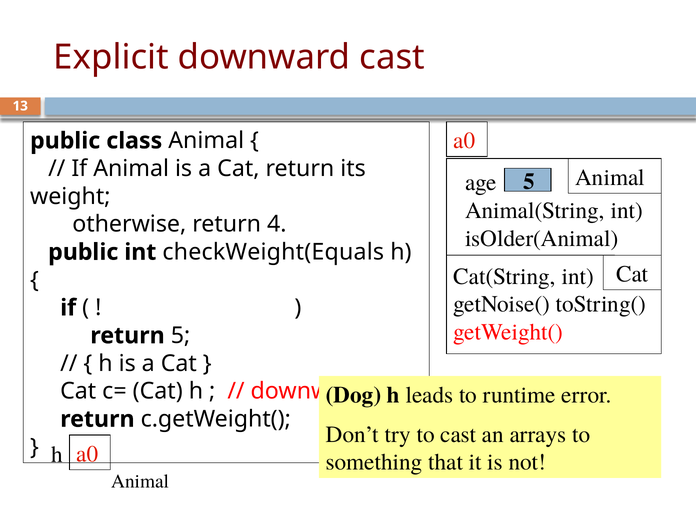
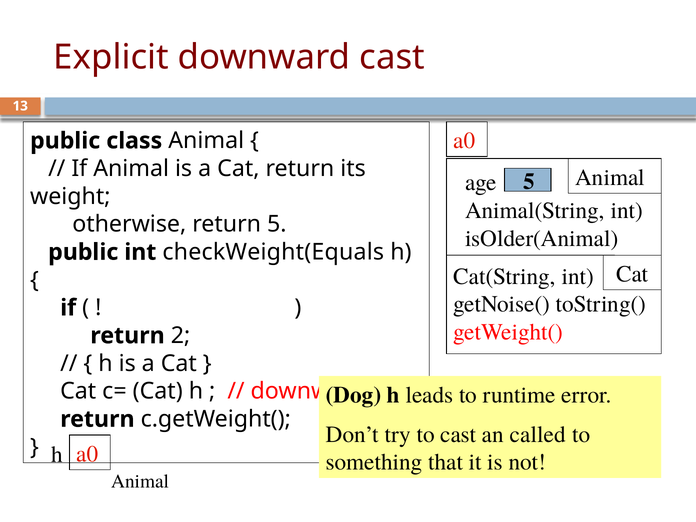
return 4: 4 -> 5
return 5: 5 -> 2
arrays: arrays -> called
